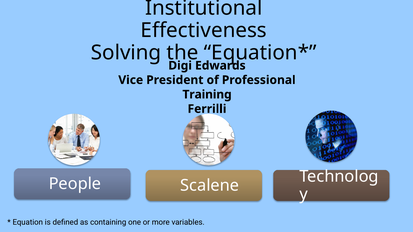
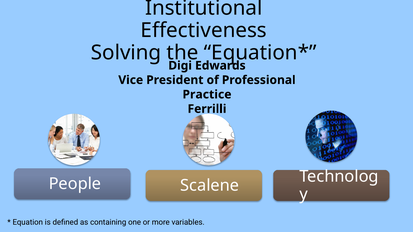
Training: Training -> Practice
